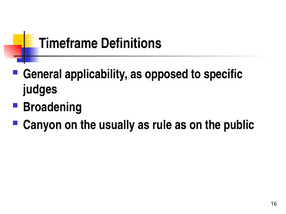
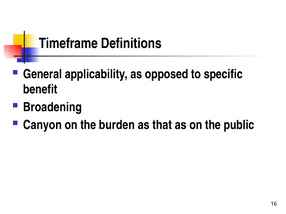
judges: judges -> benefit
usually: usually -> burden
rule: rule -> that
